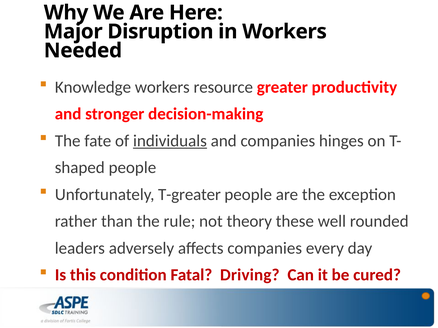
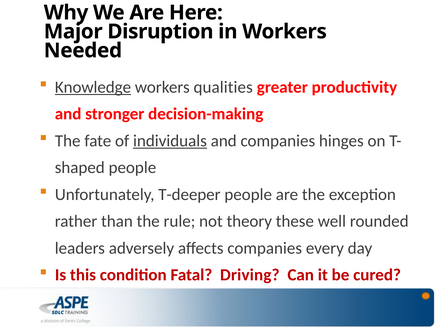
Knowledge underline: none -> present
resource: resource -> qualities
T-greater: T-greater -> T-deeper
